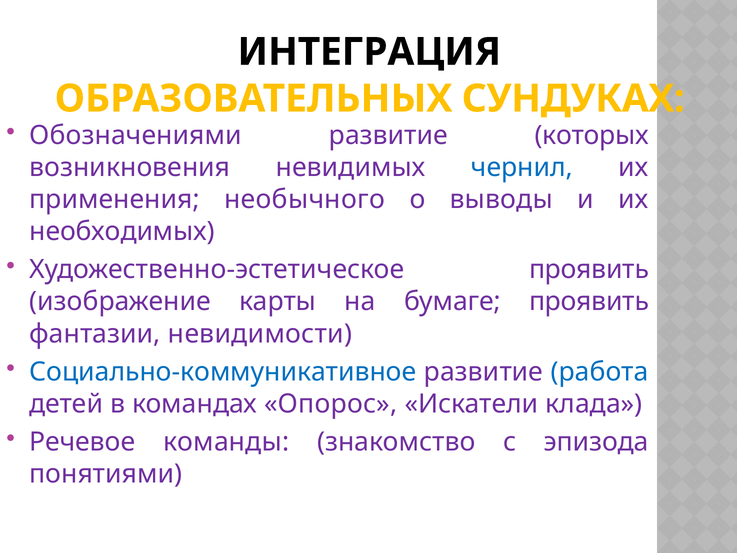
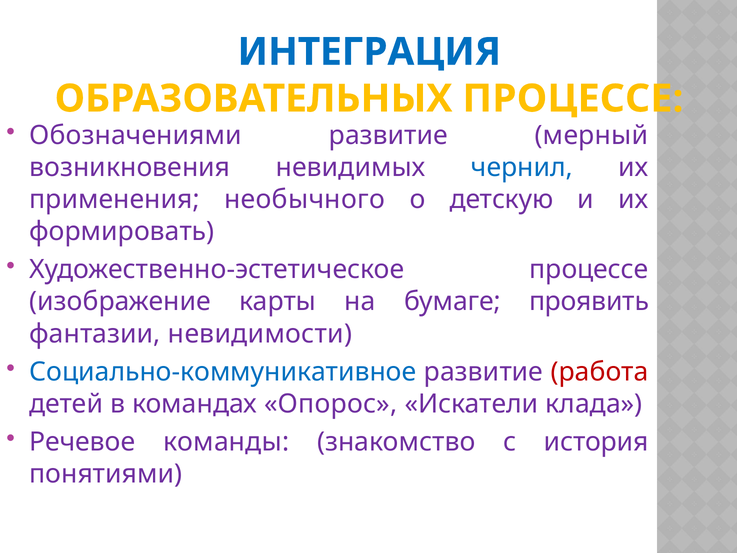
ИНТЕГРАЦИЯ colour: black -> blue
ОБРАЗОВАТЕЛЬНЫХ СУНДУКАХ: СУНДУКАХ -> ПРОЦЕССЕ
которых: которых -> мерный
выводы: выводы -> детскую
необходимых: необходимых -> формировать
Художественно-эстетическое проявить: проявить -> процессе
работа colour: blue -> red
эпизода: эпизода -> история
